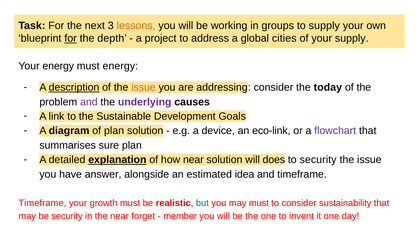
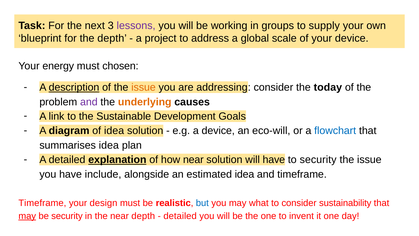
lessons colour: orange -> purple
for at (71, 38) underline: present -> none
cities: cities -> scale
your supply: supply -> device
must energy: energy -> chosen
underlying colour: purple -> orange
of plan: plan -> idea
eco-link: eco-link -> eco-will
flowchart colour: purple -> blue
summarises sure: sure -> idea
will does: does -> have
answer: answer -> include
growth: growth -> design
may must: must -> what
may at (27, 216) underline: none -> present
near forget: forget -> depth
member at (180, 216): member -> detailed
